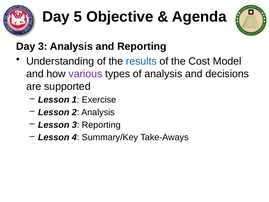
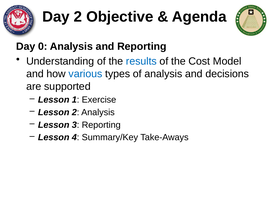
Day 5: 5 -> 2
Day 3: 3 -> 0
various colour: purple -> blue
